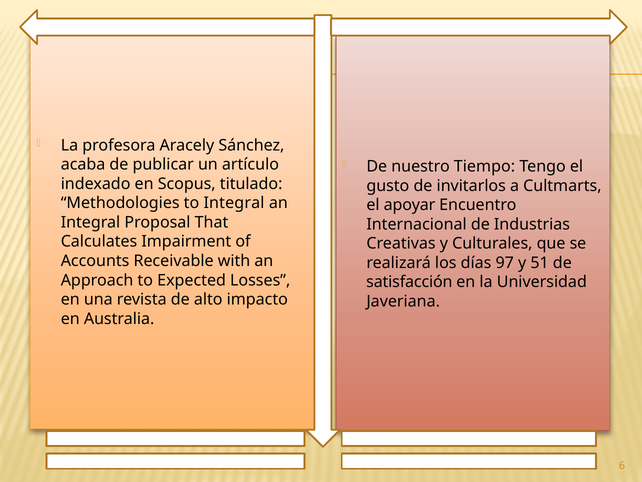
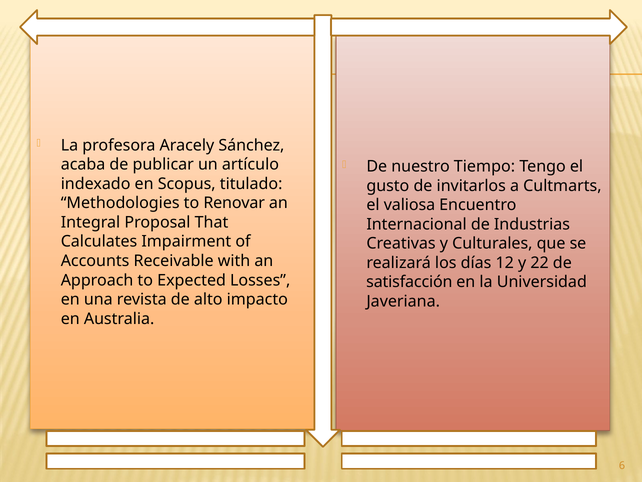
to Integral: Integral -> Renovar
apoyar: apoyar -> valiosa
97: 97 -> 12
51: 51 -> 22
